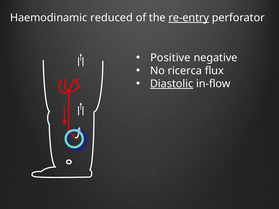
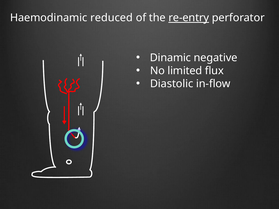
Positive: Positive -> Dinamic
ricerca: ricerca -> limited
Diastolic underline: present -> none
